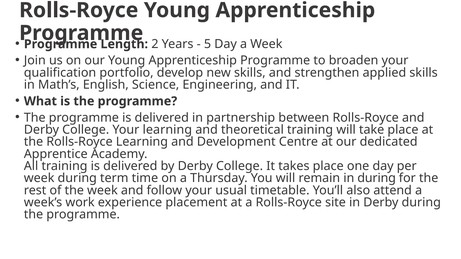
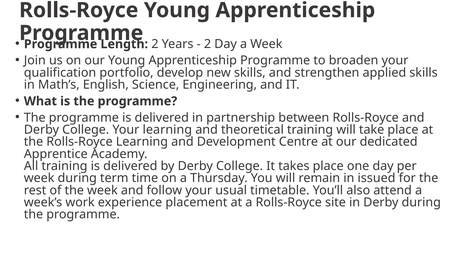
5 at (207, 44): 5 -> 2
in during: during -> issued
